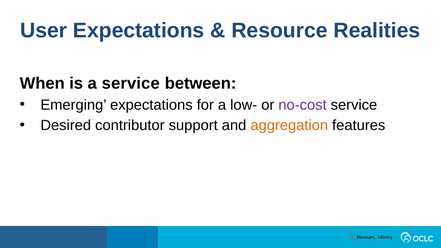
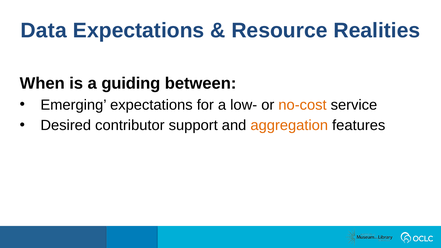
User: User -> Data
a service: service -> guiding
no-cost colour: purple -> orange
